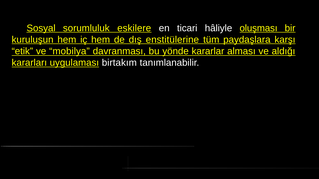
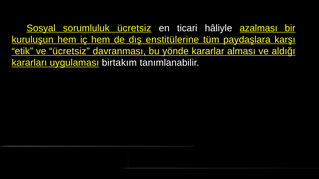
sorumluluk eskilere: eskilere -> ücretsiz
oluşması: oluşması -> azalması
ve mobilya: mobilya -> ücretsiz
